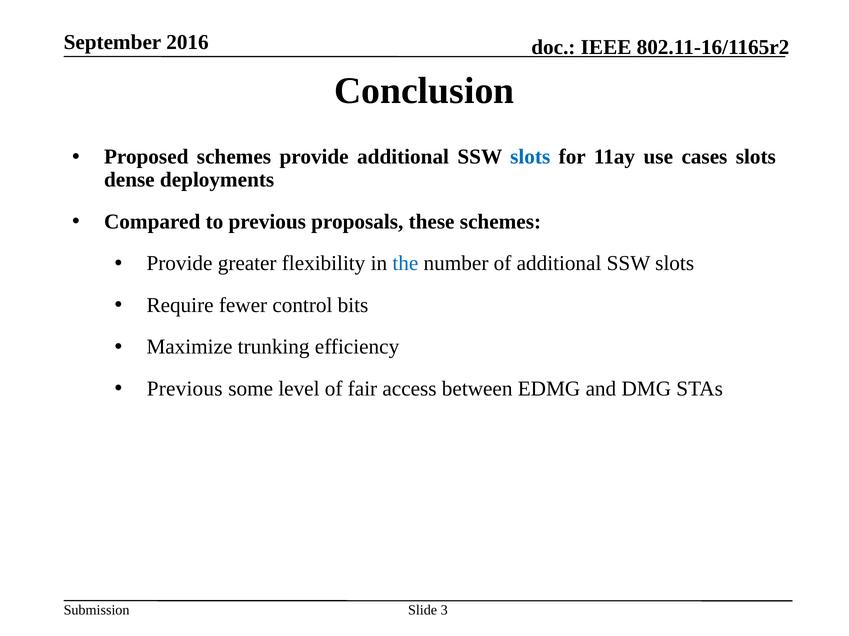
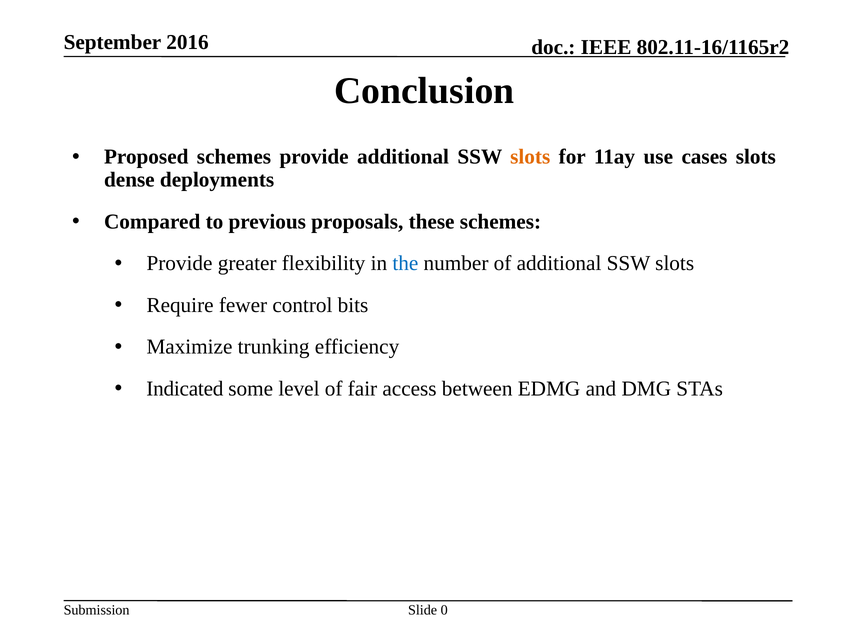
slots at (530, 157) colour: blue -> orange
Previous at (185, 389): Previous -> Indicated
3: 3 -> 0
